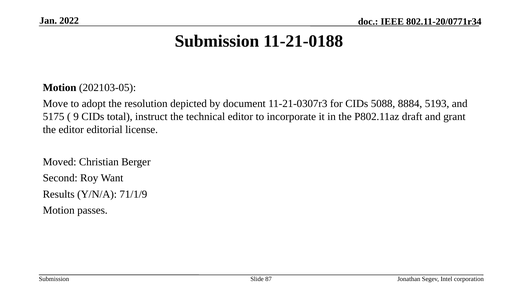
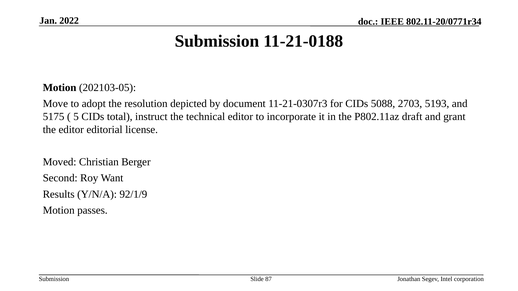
8884: 8884 -> 2703
9: 9 -> 5
71/1/9: 71/1/9 -> 92/1/9
